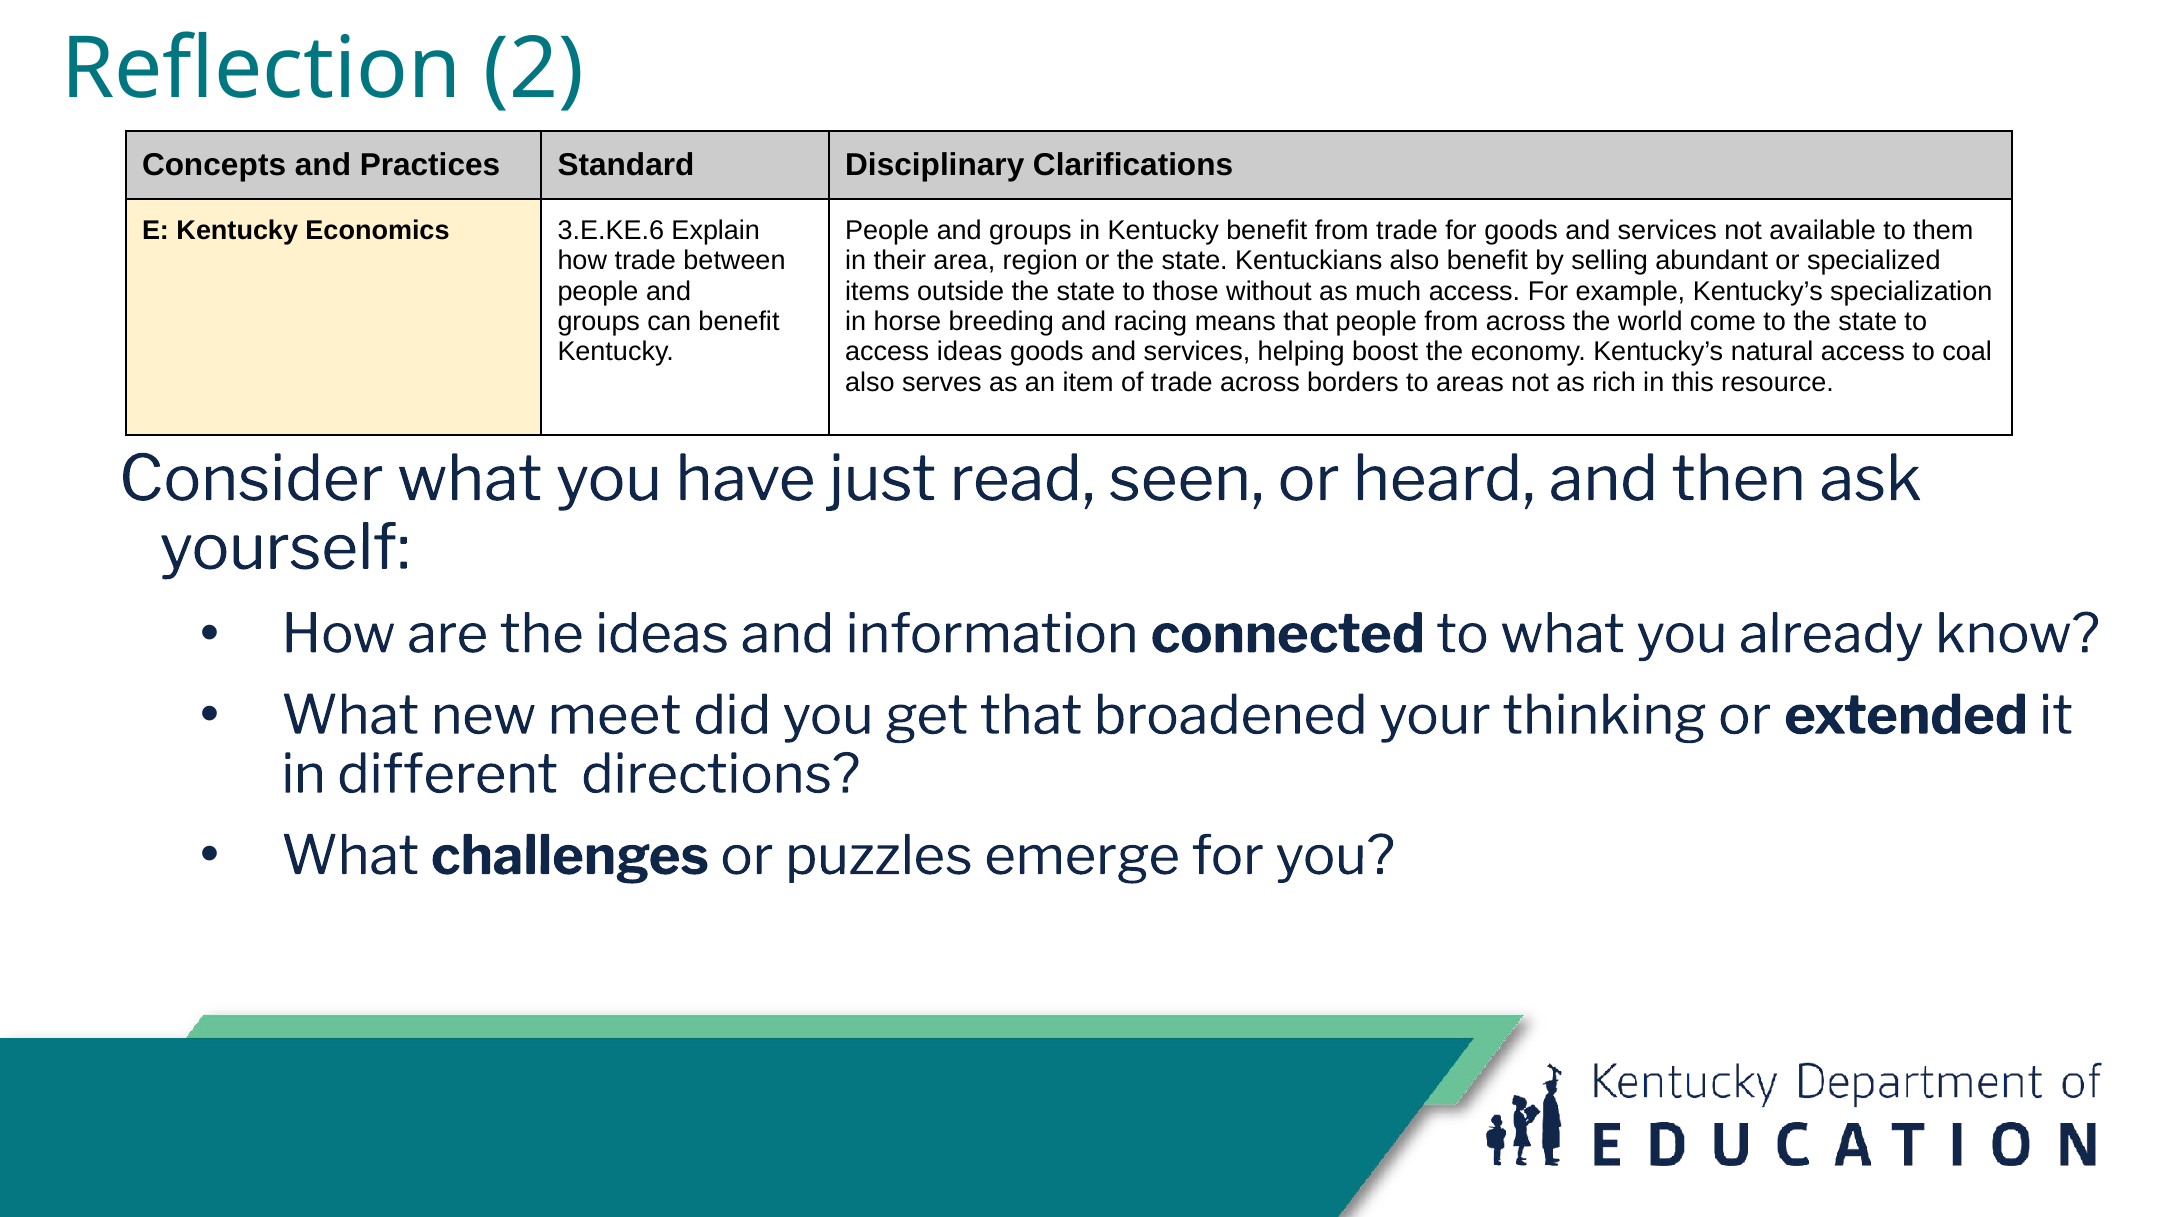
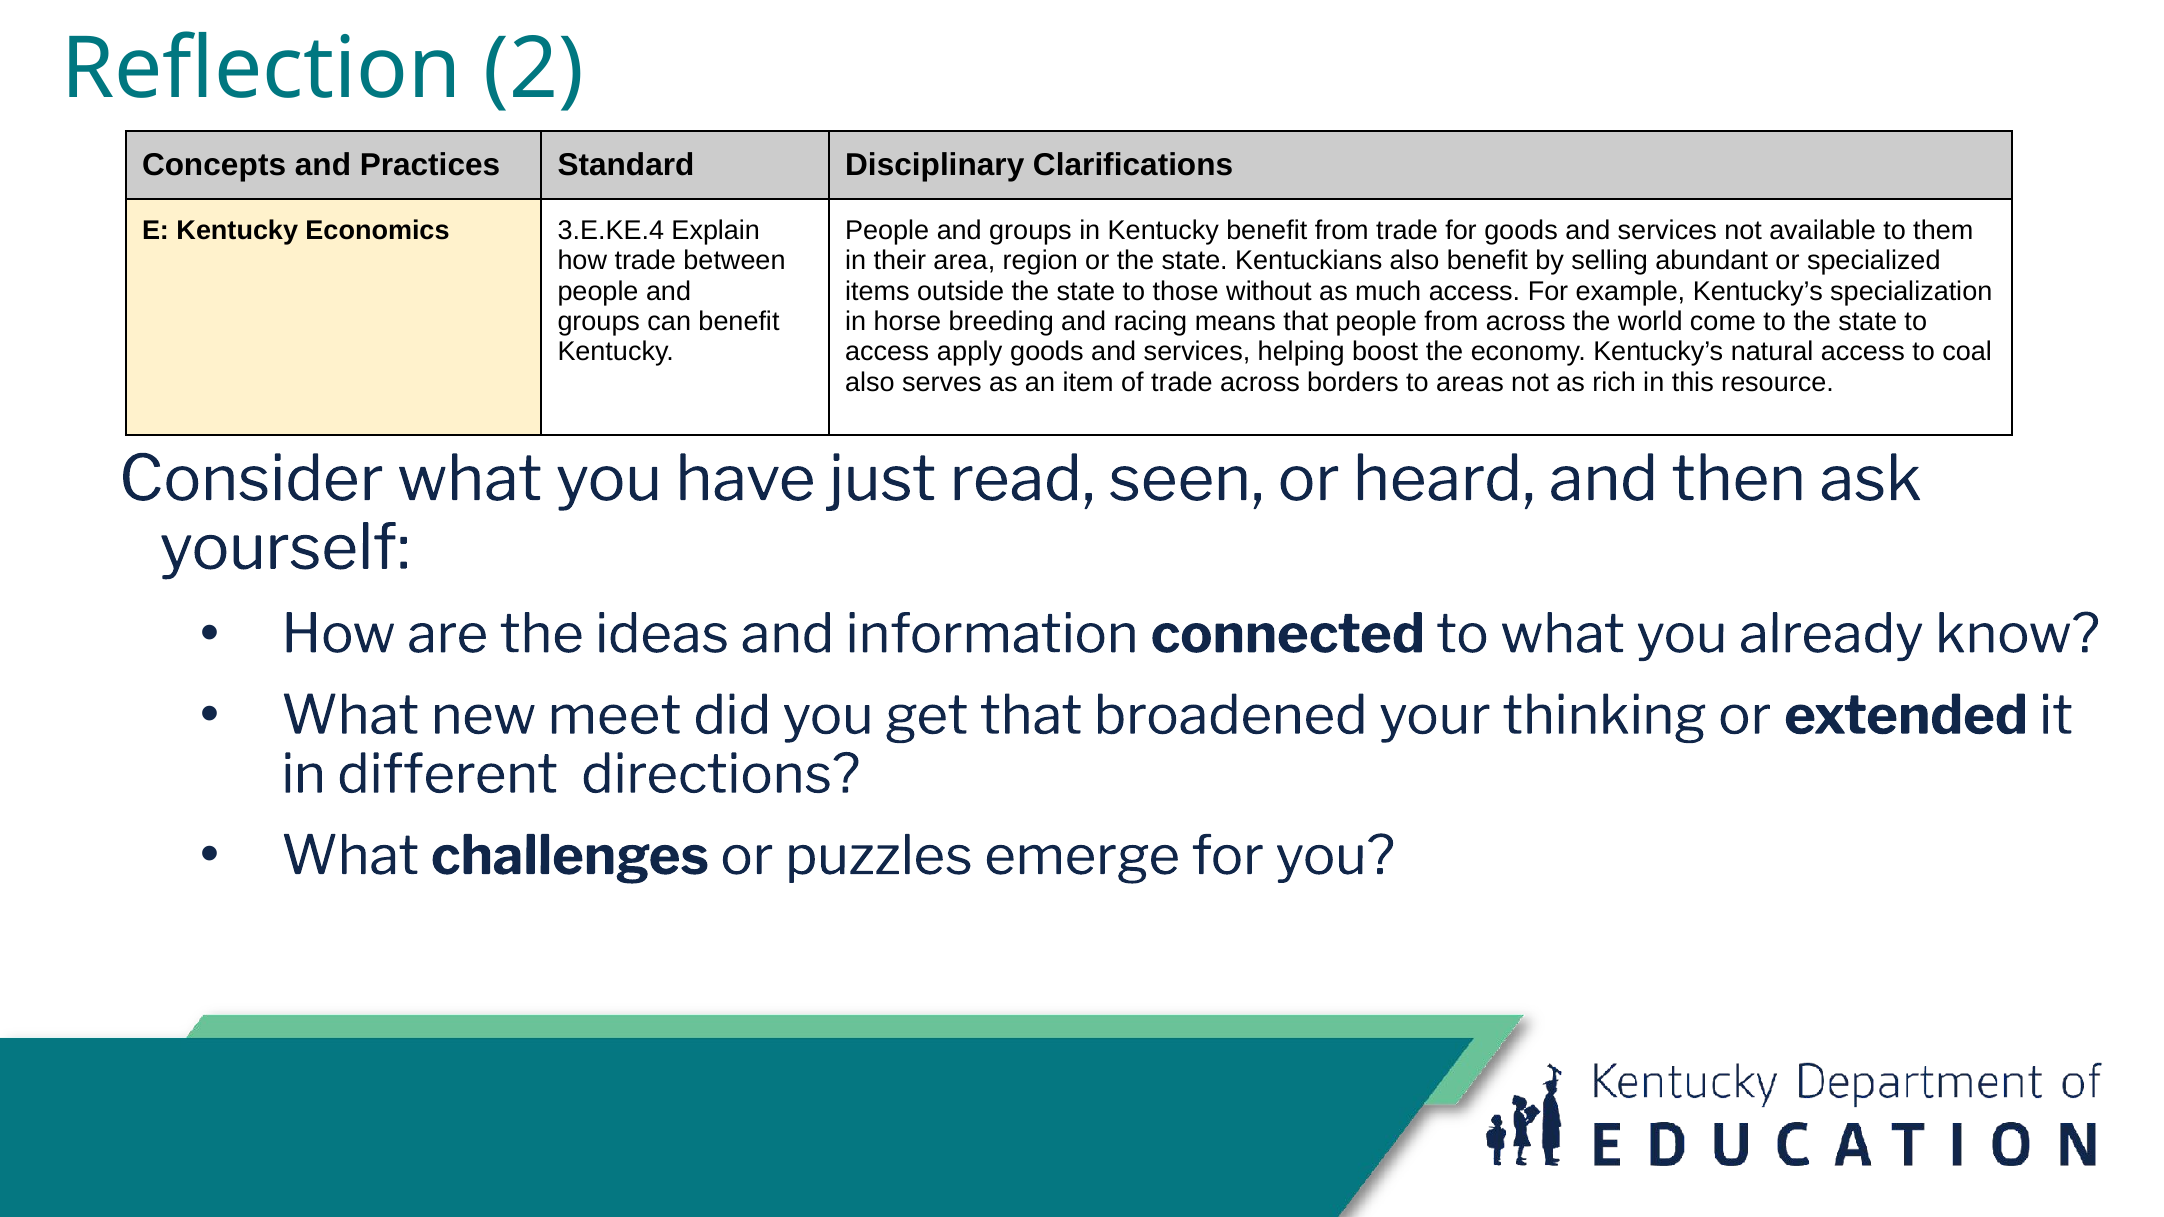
3.E.KE.6: 3.E.KE.6 -> 3.E.KE.4
access ideas: ideas -> apply
